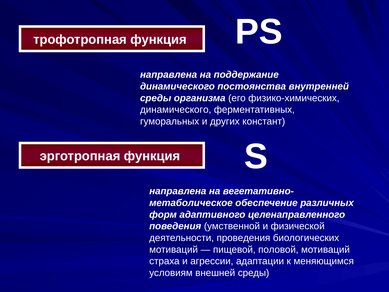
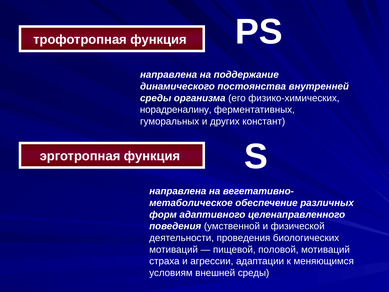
динамического at (176, 110): динамического -> норадреналину
